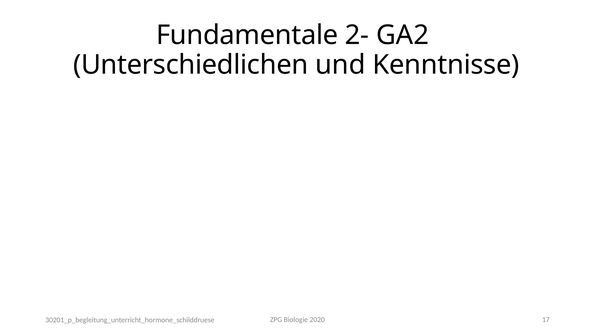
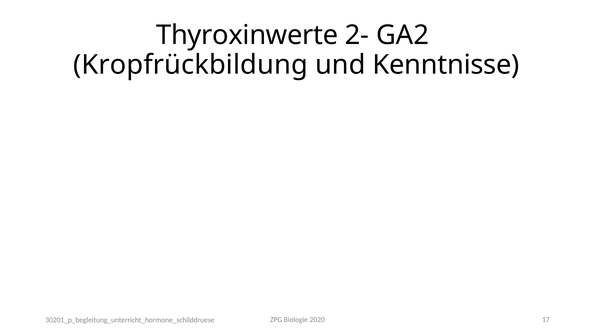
Fundamentale: Fundamentale -> Thyroxinwerte
Unterschiedlichen: Unterschiedlichen -> Kropfrückbildung
